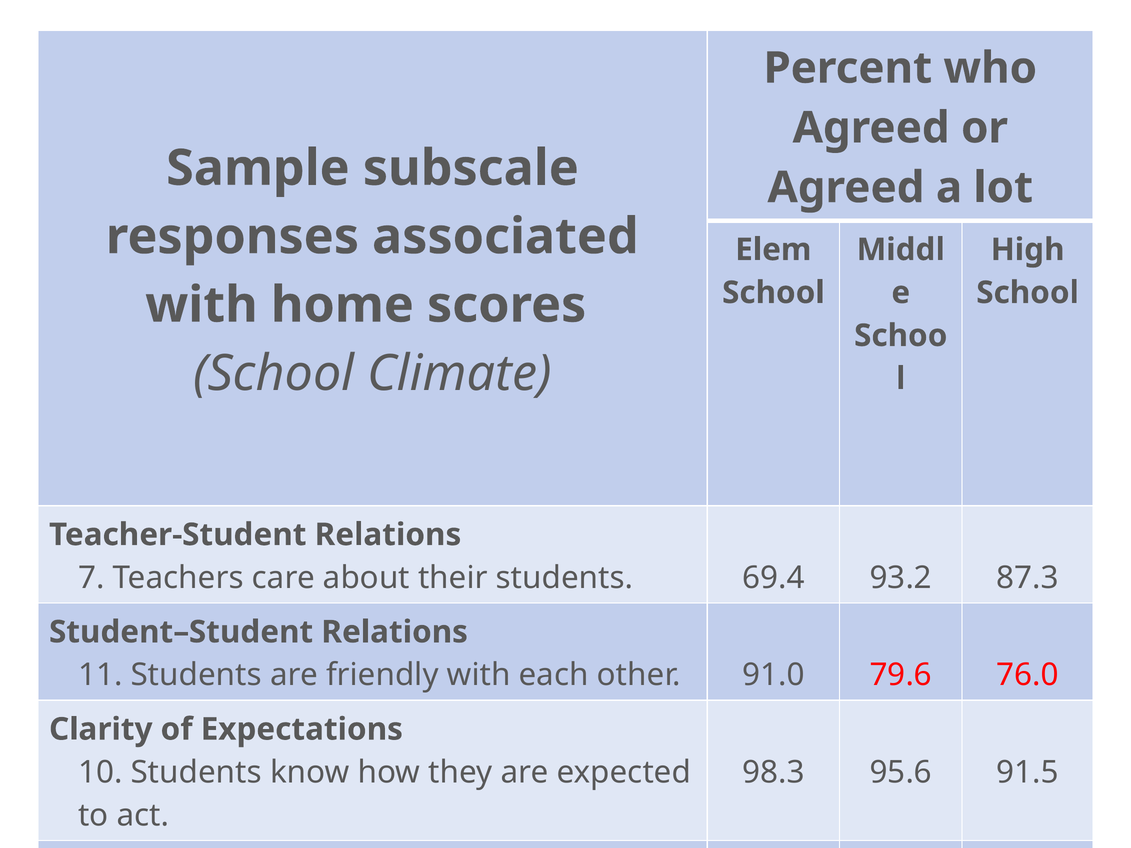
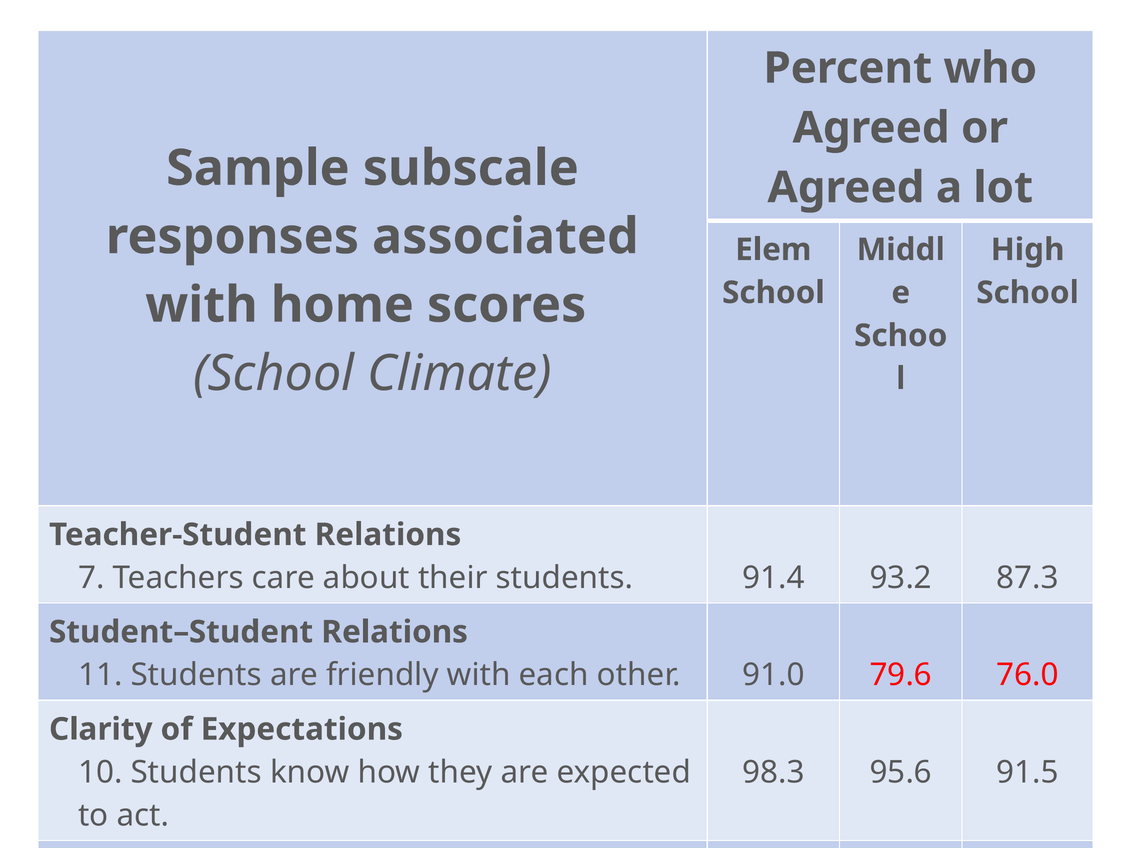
69.4: 69.4 -> 91.4
